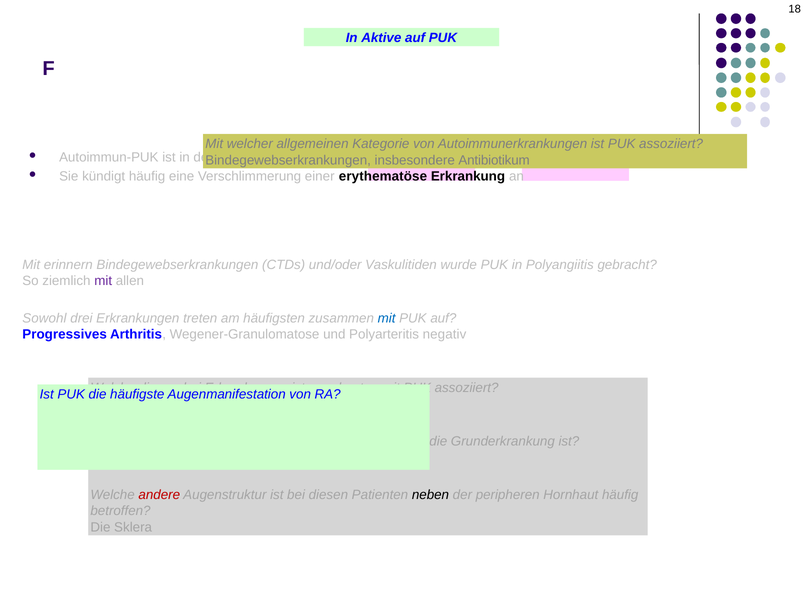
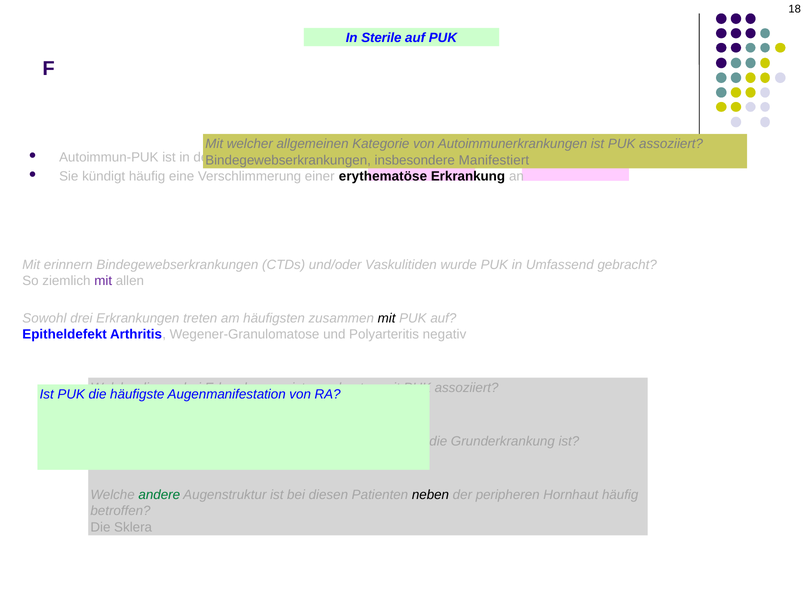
Aktive: Aktive -> Sterile
Antibiotikum: Antibiotikum -> Manifestiert
Polyangiitis: Polyangiitis -> Umfassend
mit at (387, 318) colour: blue -> black
Progressives: Progressives -> Epitheldefekt
andere colour: red -> green
